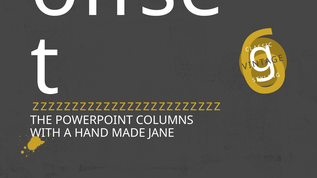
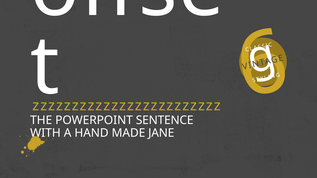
COLUMNS: COLUMNS -> SENTENCE
